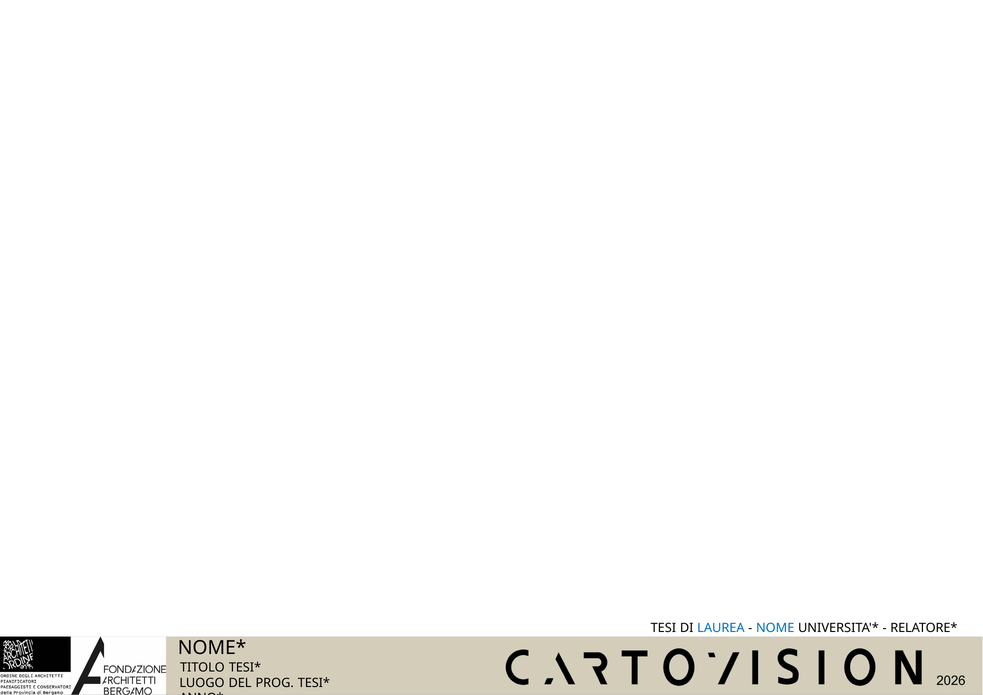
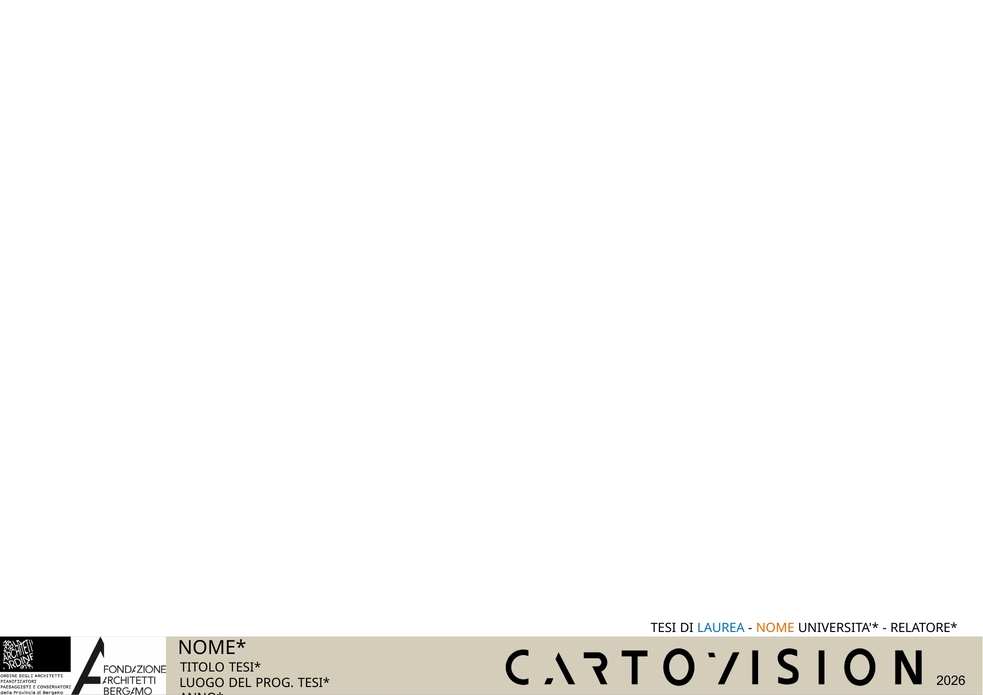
NOME colour: blue -> orange
